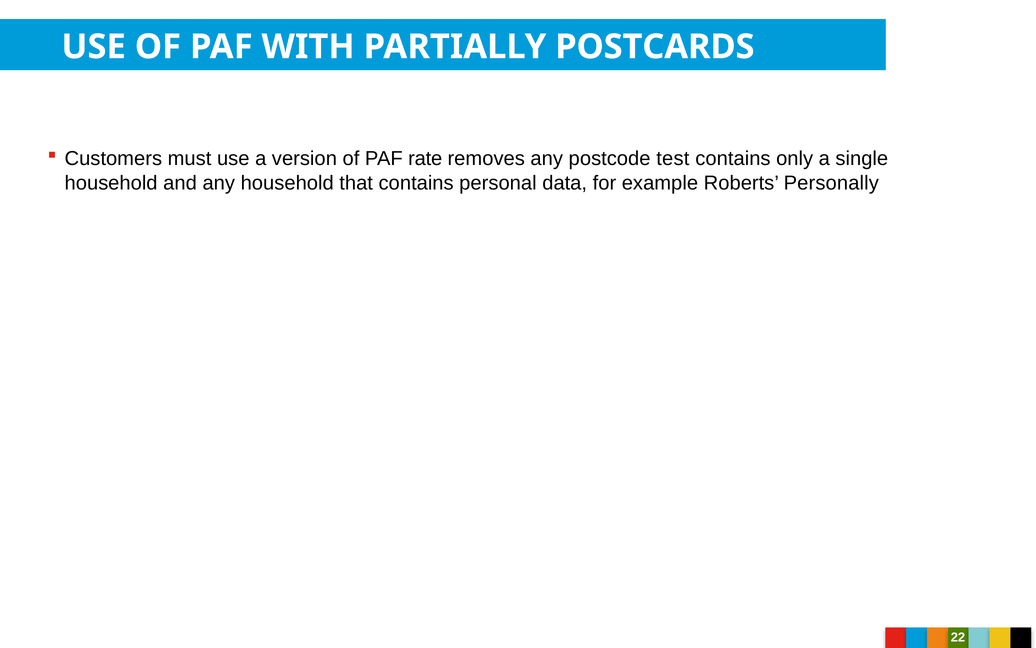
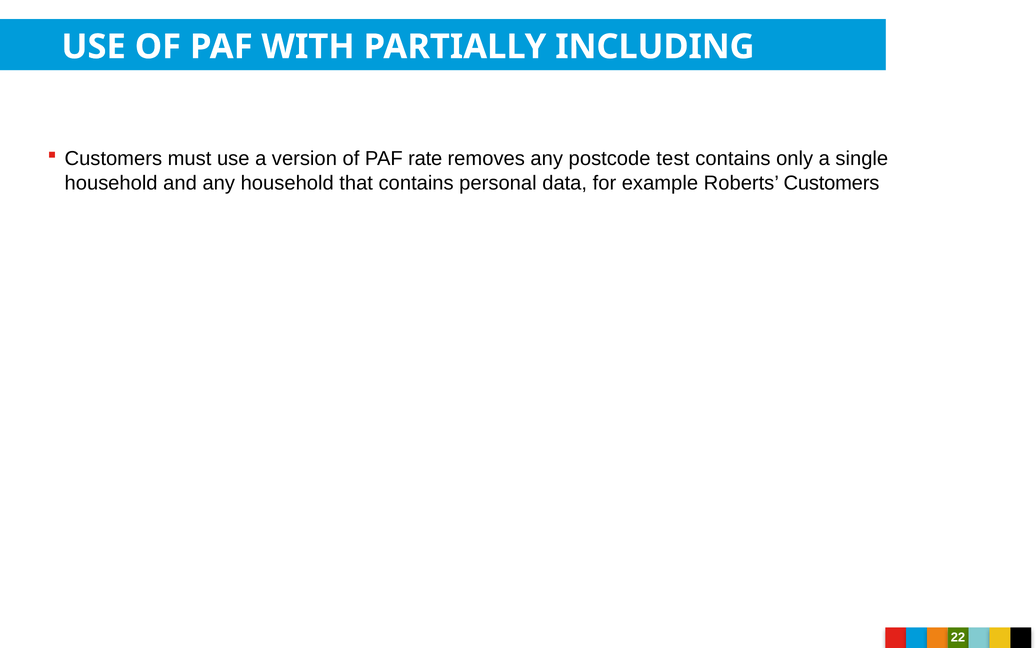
POSTCARDS: POSTCARDS -> INCLUDING
Roberts Personally: Personally -> Customers
